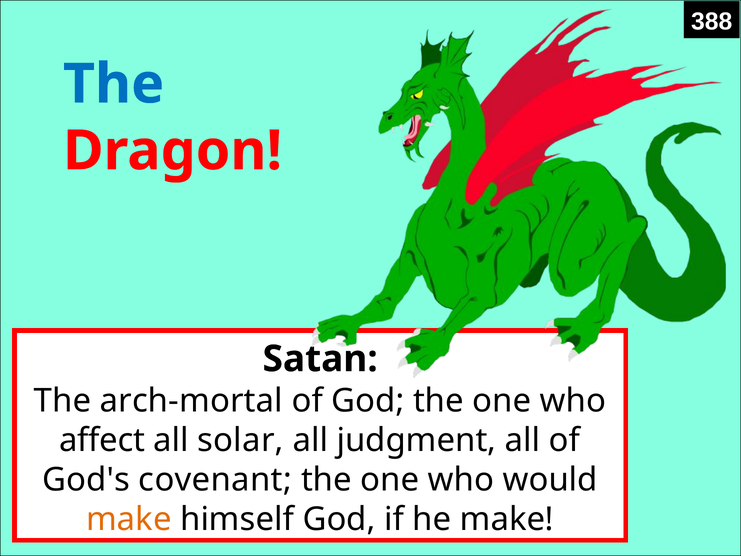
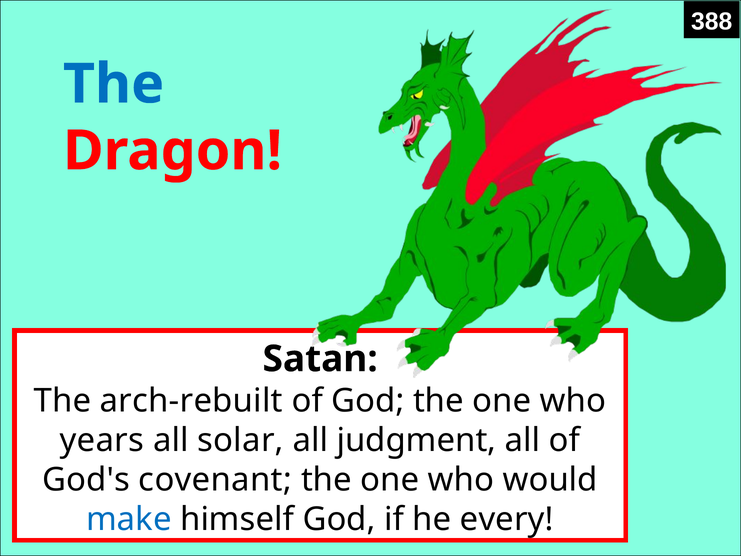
arch-mortal: arch-mortal -> arch-rebuilt
affect: affect -> years
make at (129, 519) colour: orange -> blue
he make: make -> every
